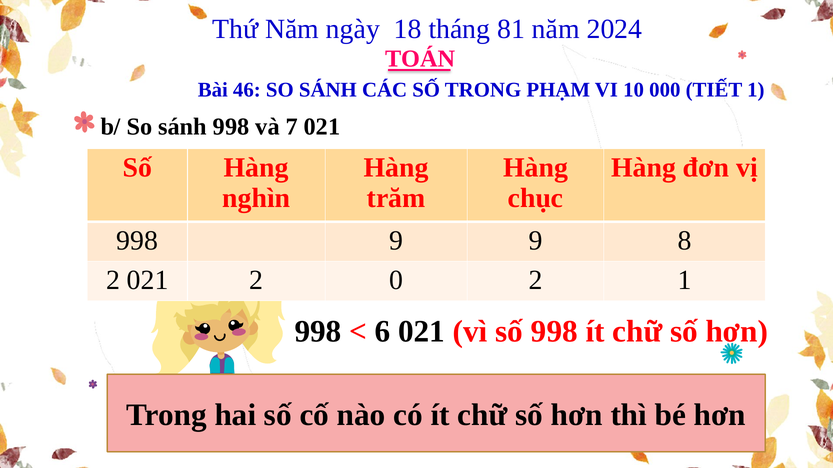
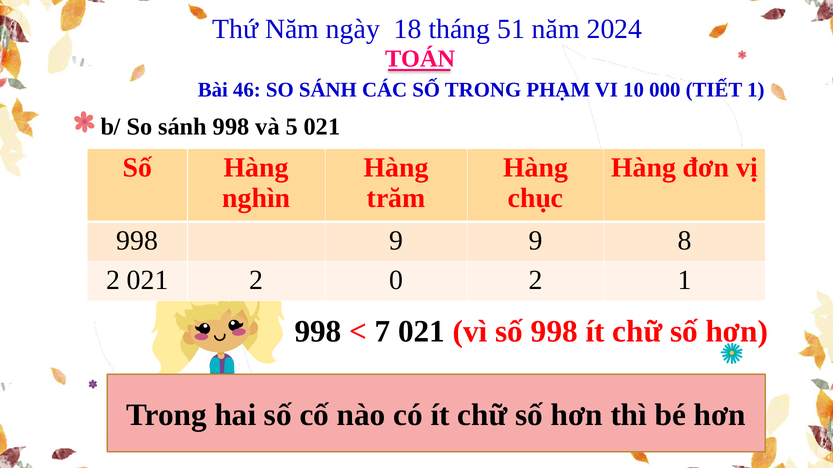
81: 81 -> 51
7: 7 -> 5
6: 6 -> 7
